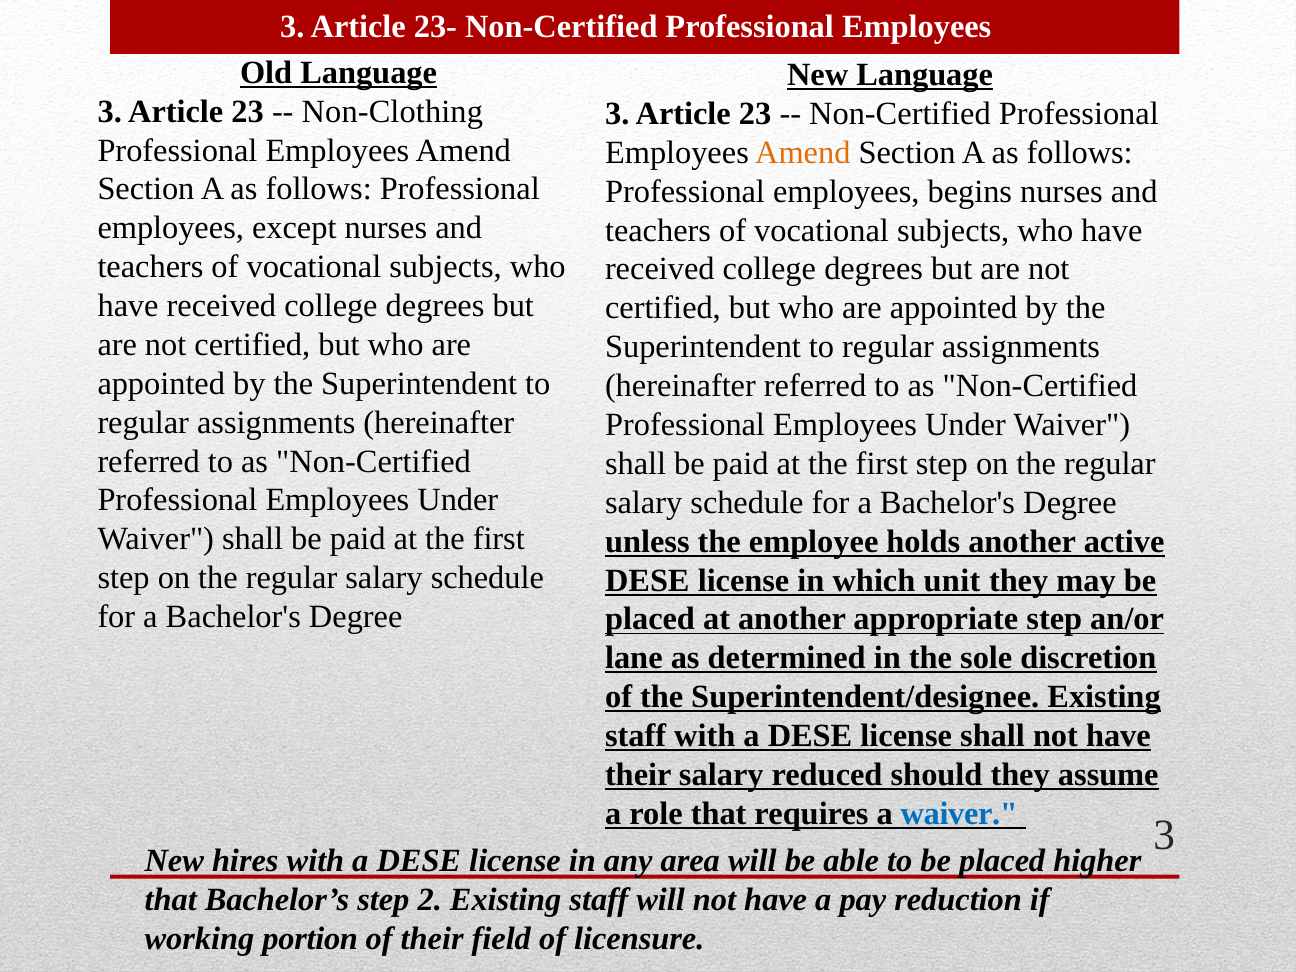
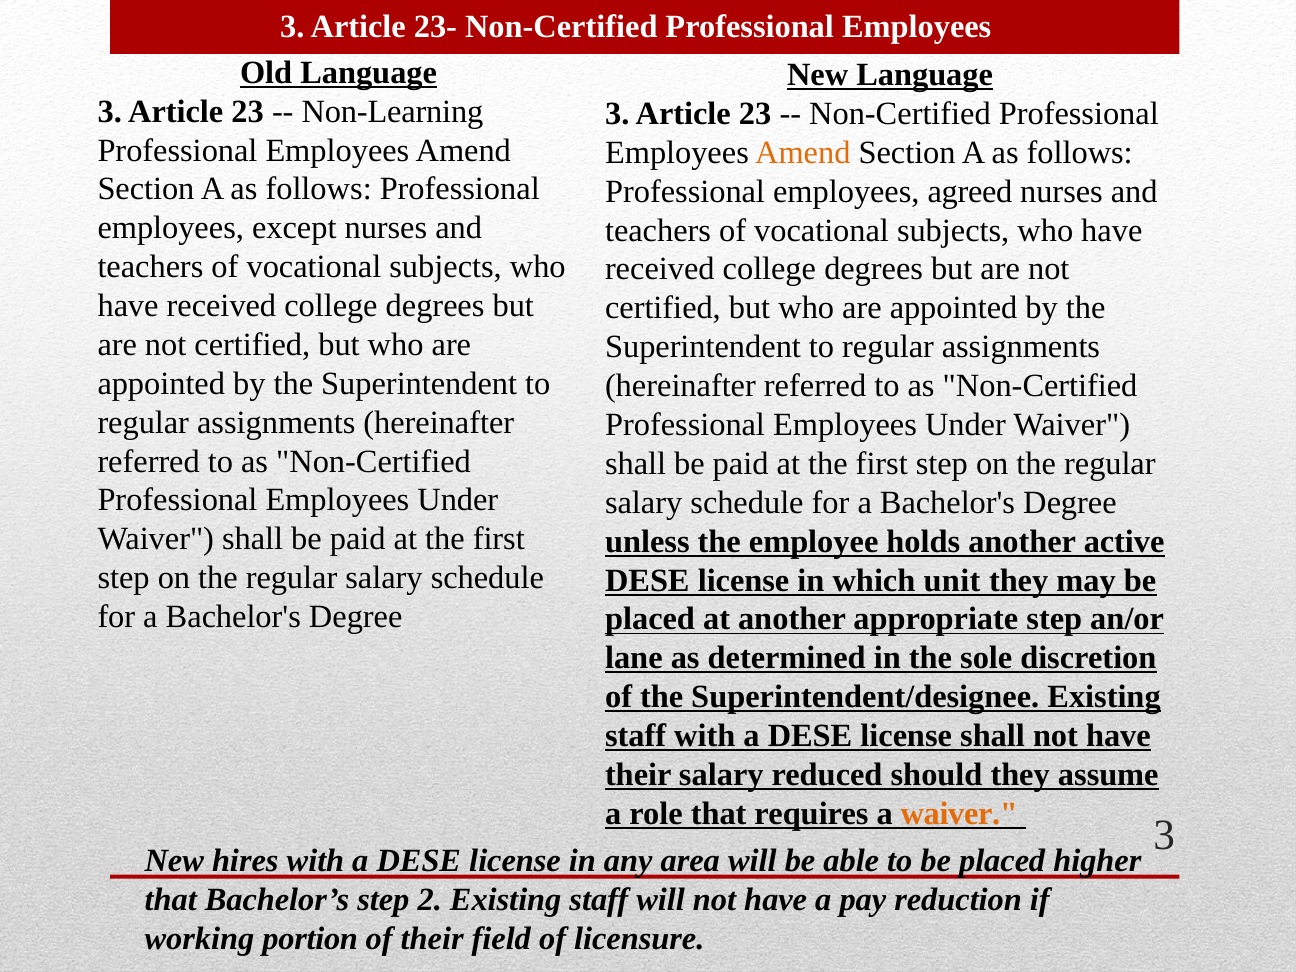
Non-Clothing: Non-Clothing -> Non-Learning
begins: begins -> agreed
waiver at (959, 814) colour: blue -> orange
